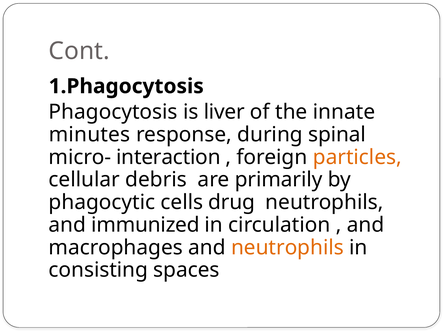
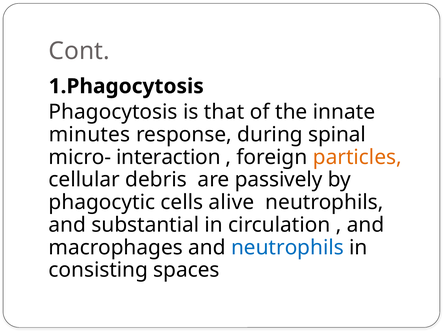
liver: liver -> that
primarily: primarily -> passively
drug: drug -> alive
immunized: immunized -> substantial
neutrophils at (287, 248) colour: orange -> blue
